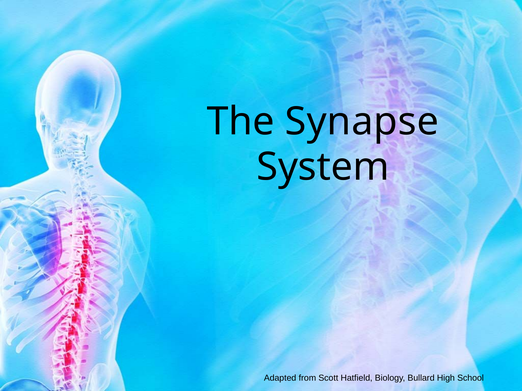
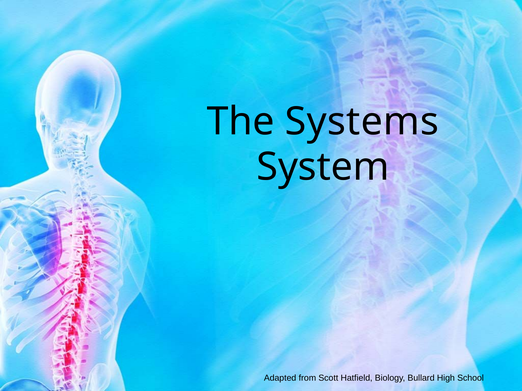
Synapse: Synapse -> Systems
